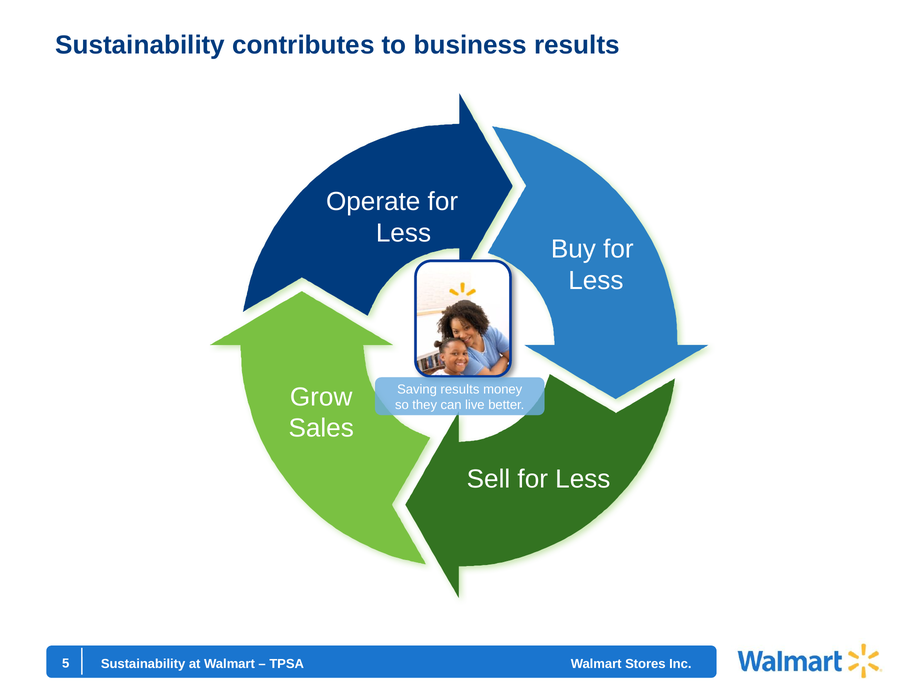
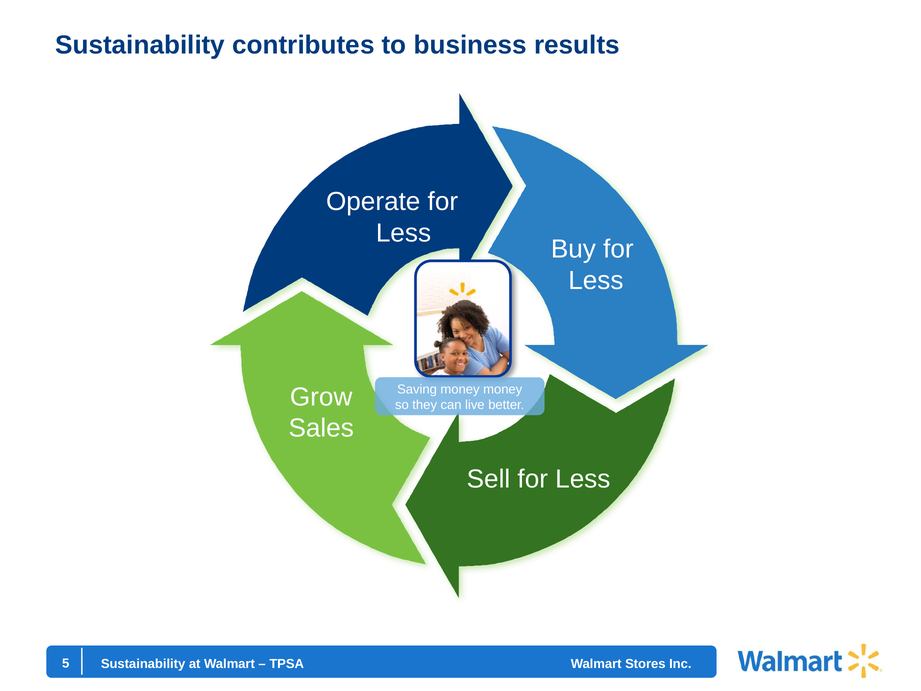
Saving results: results -> money
